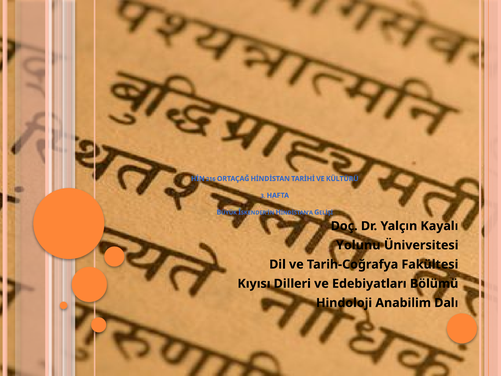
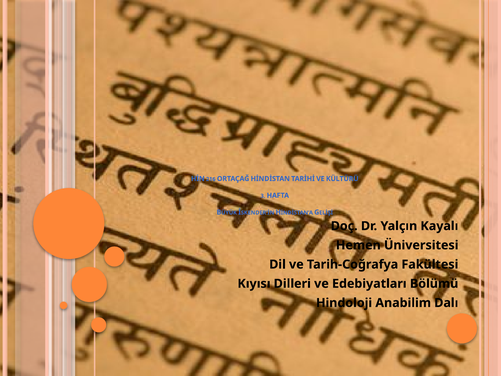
Yolunu: Yolunu -> Hemen
